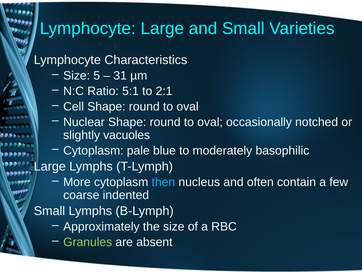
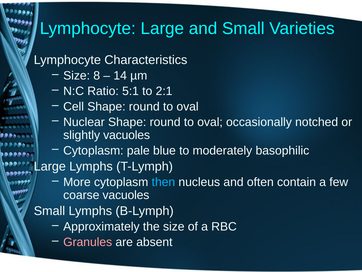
5: 5 -> 8
31: 31 -> 14
coarse indented: indented -> vacuoles
Granules colour: light green -> pink
